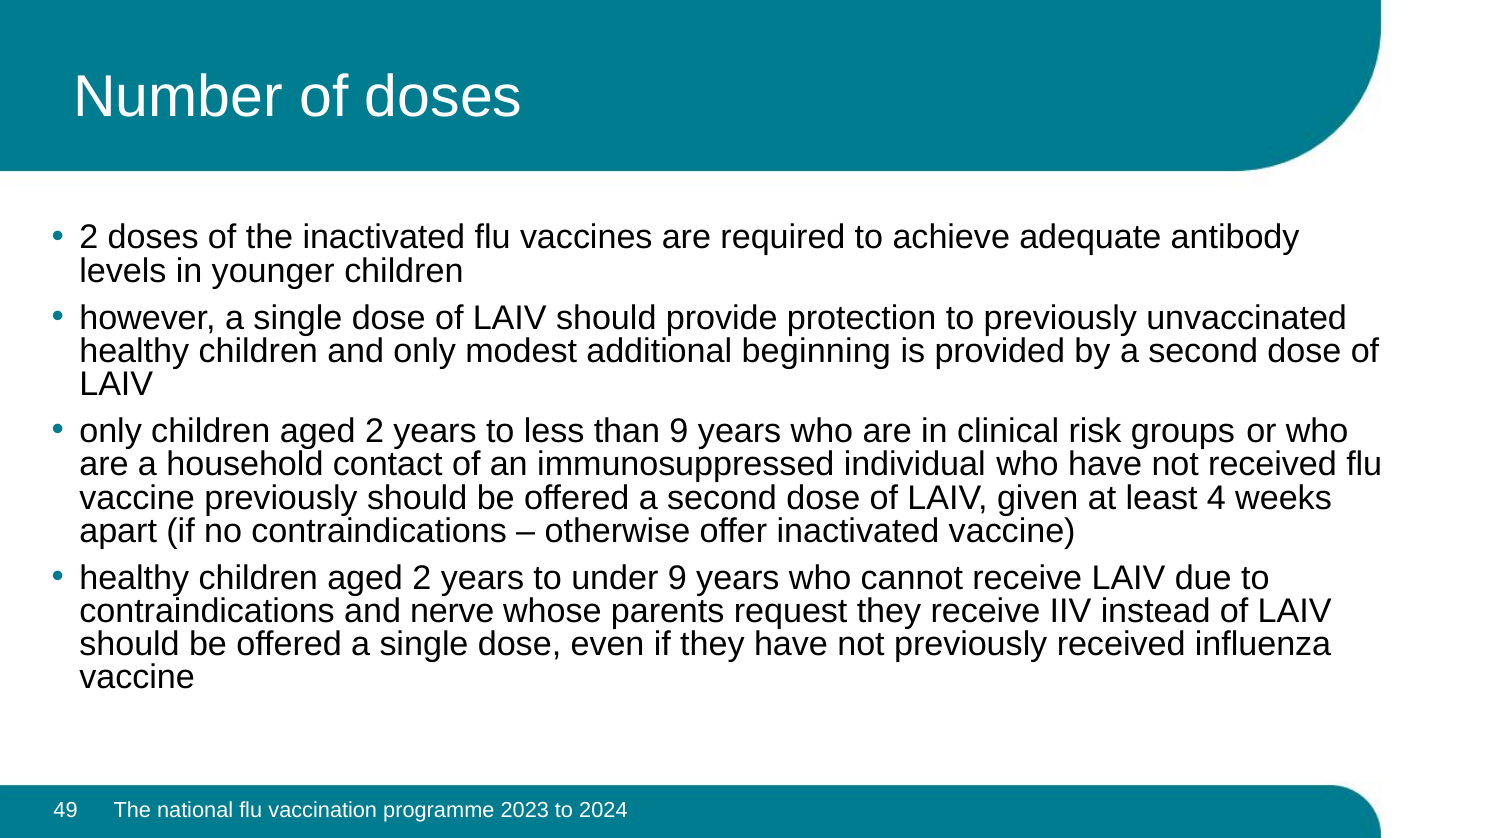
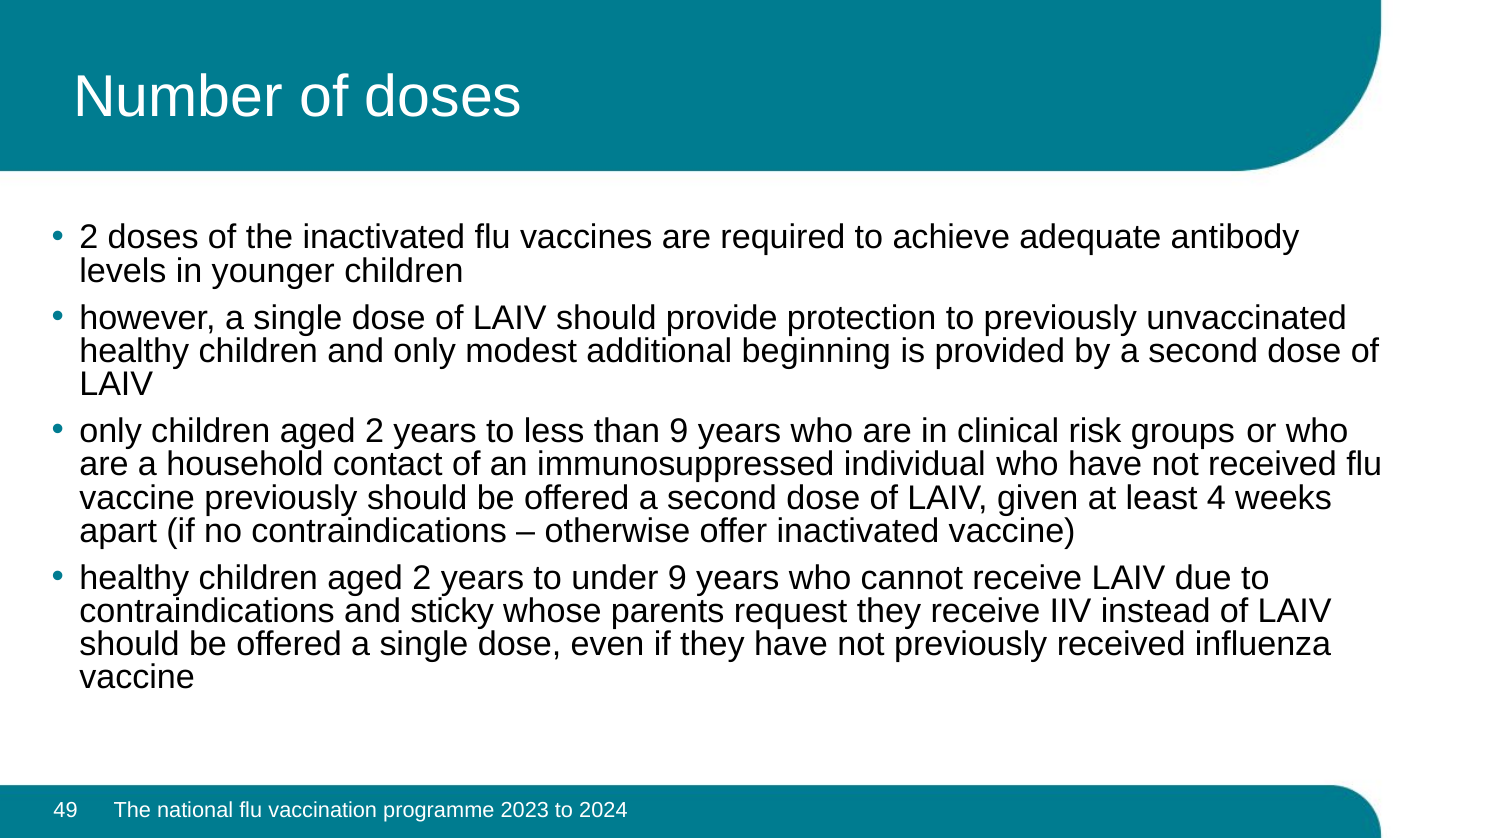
nerve: nerve -> sticky
